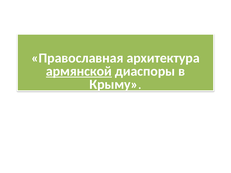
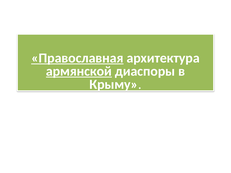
Православная underline: none -> present
